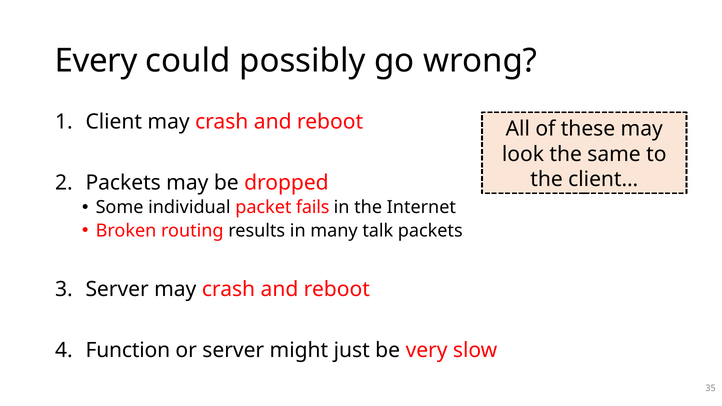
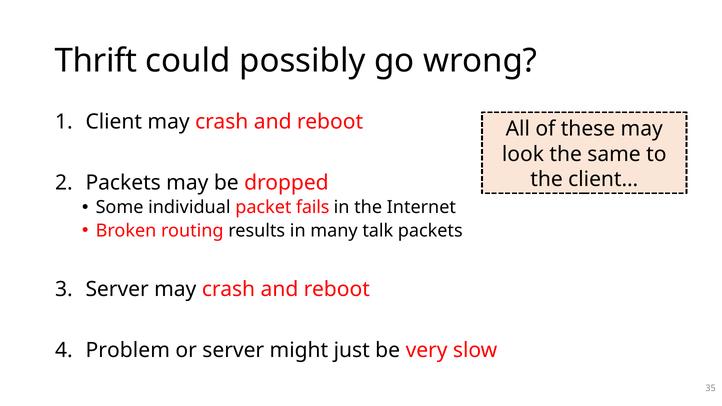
Every: Every -> Thrift
Function: Function -> Problem
